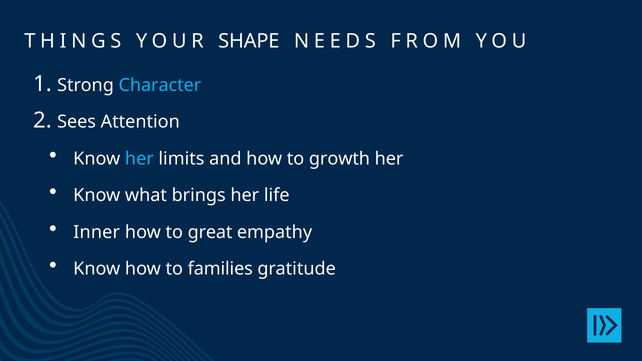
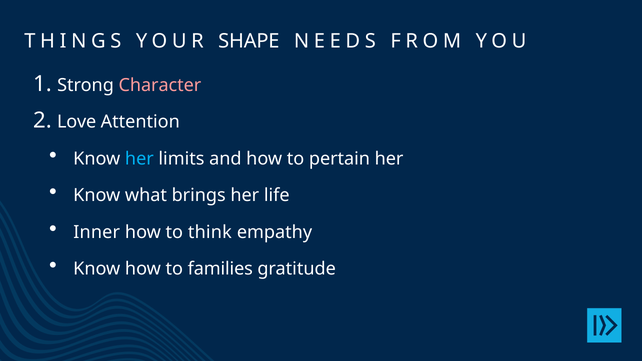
Character colour: light blue -> pink
Sees: Sees -> Love
growth: growth -> pertain
great: great -> think
